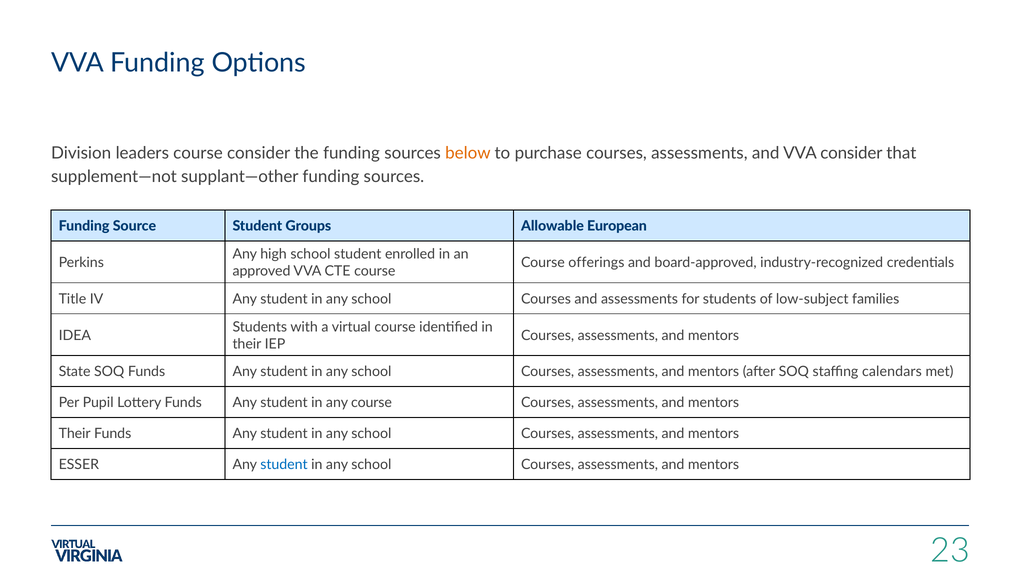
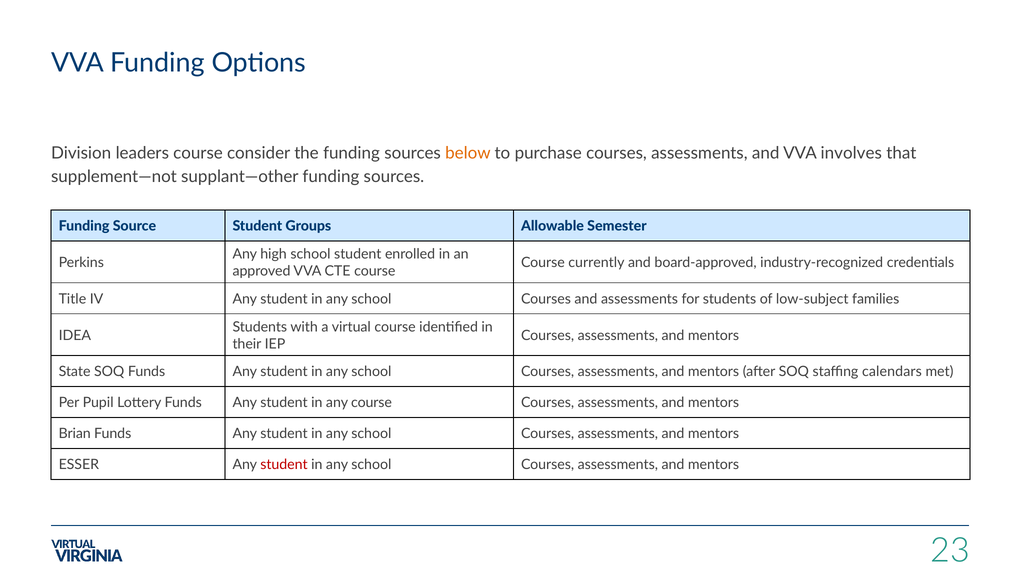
VVA consider: consider -> involves
European: European -> Semester
offerings: offerings -> currently
Their at (75, 434): Their -> Brian
student at (284, 465) colour: blue -> red
